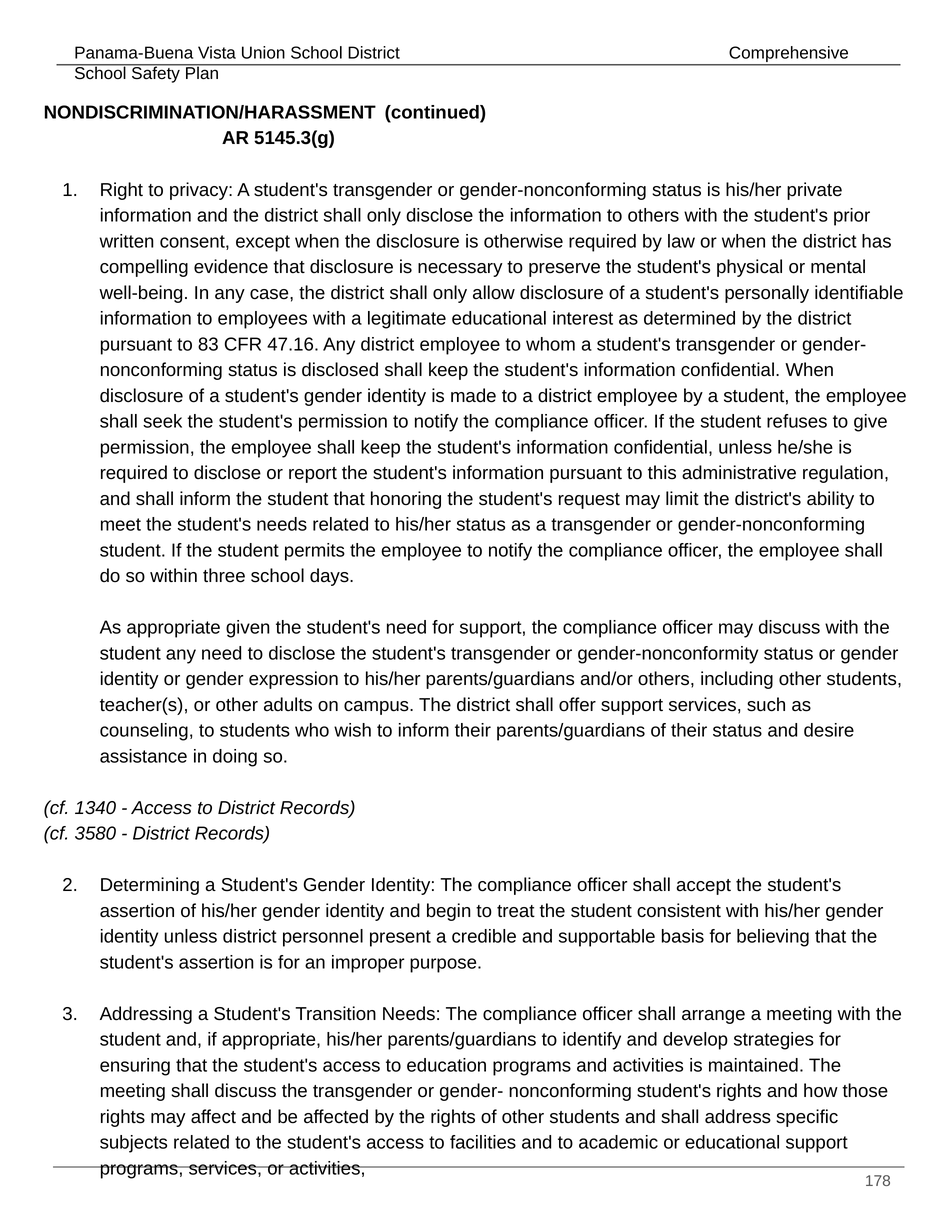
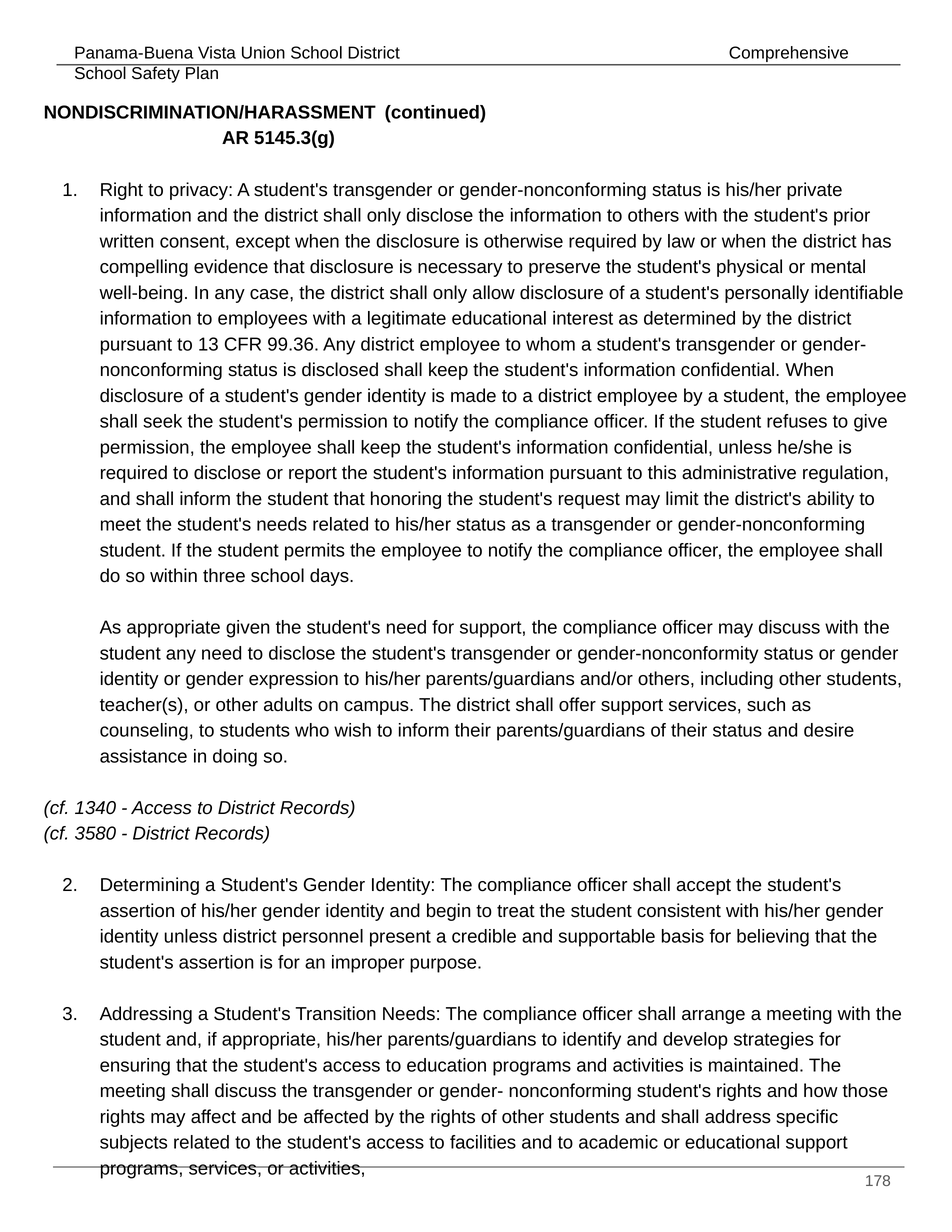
83: 83 -> 13
47.16: 47.16 -> 99.36
